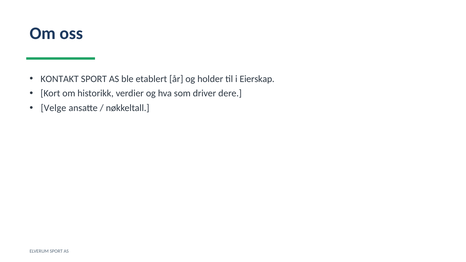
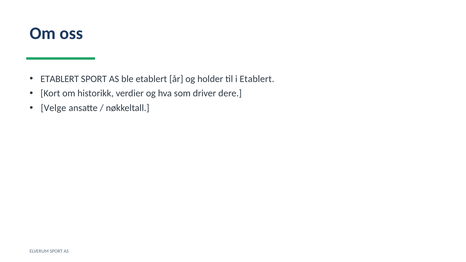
KONTAKT at (60, 79): KONTAKT -> ETABLERT
i Eierskap: Eierskap -> Etablert
